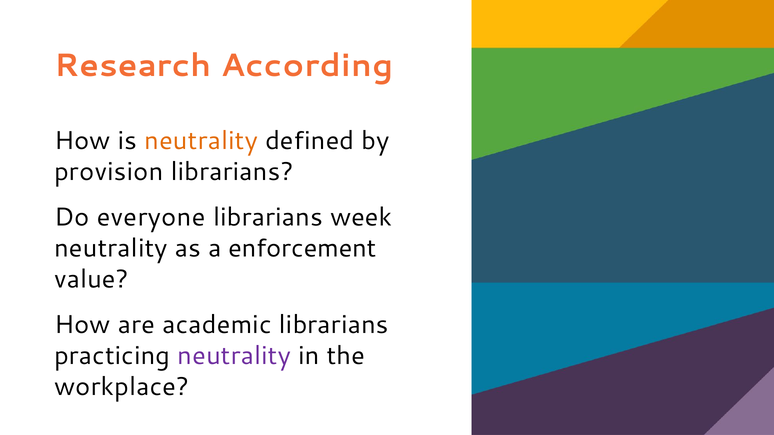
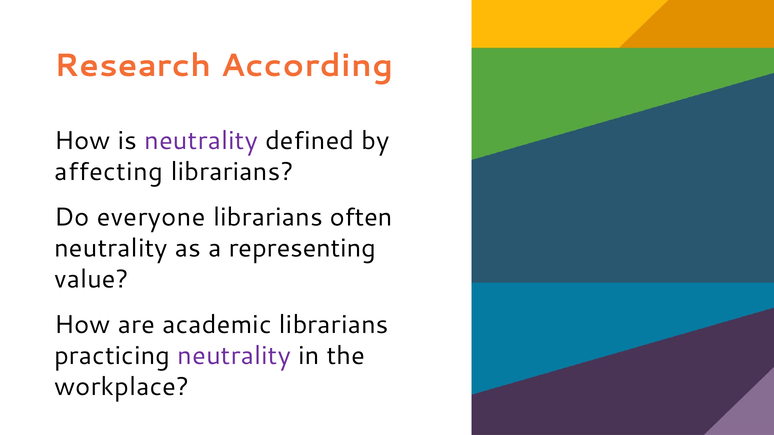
neutrality at (201, 141) colour: orange -> purple
provision: provision -> affecting
week: week -> often
enforcement: enforcement -> representing
